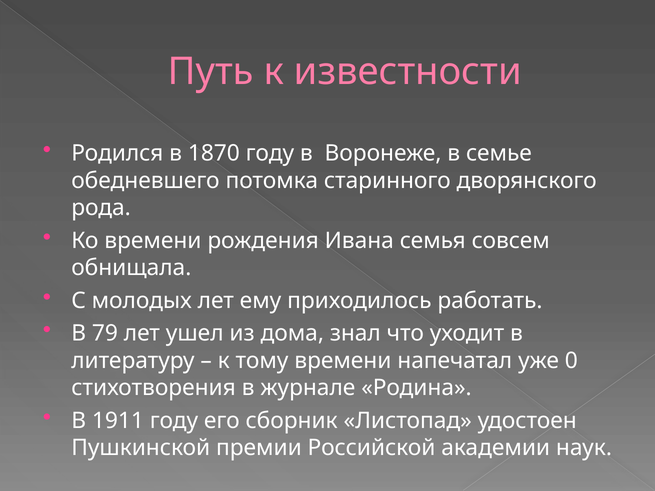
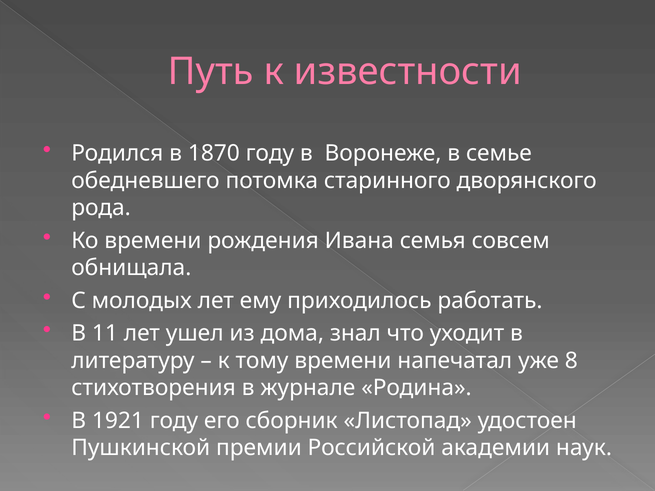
79: 79 -> 11
0: 0 -> 8
1911: 1911 -> 1921
